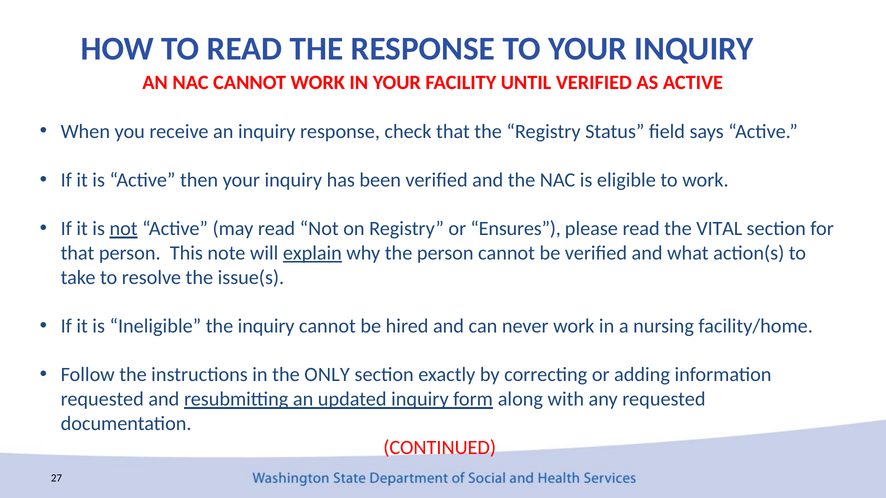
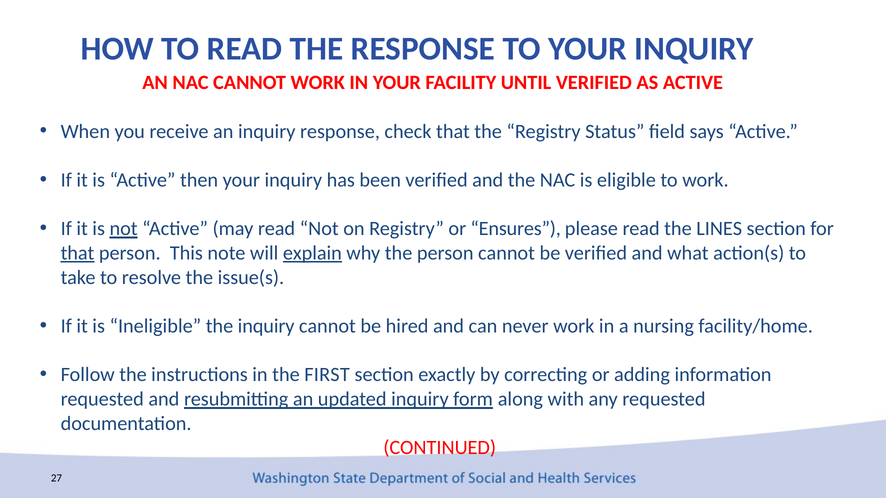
VITAL: VITAL -> LINES
that at (78, 253) underline: none -> present
ONLY: ONLY -> FIRST
